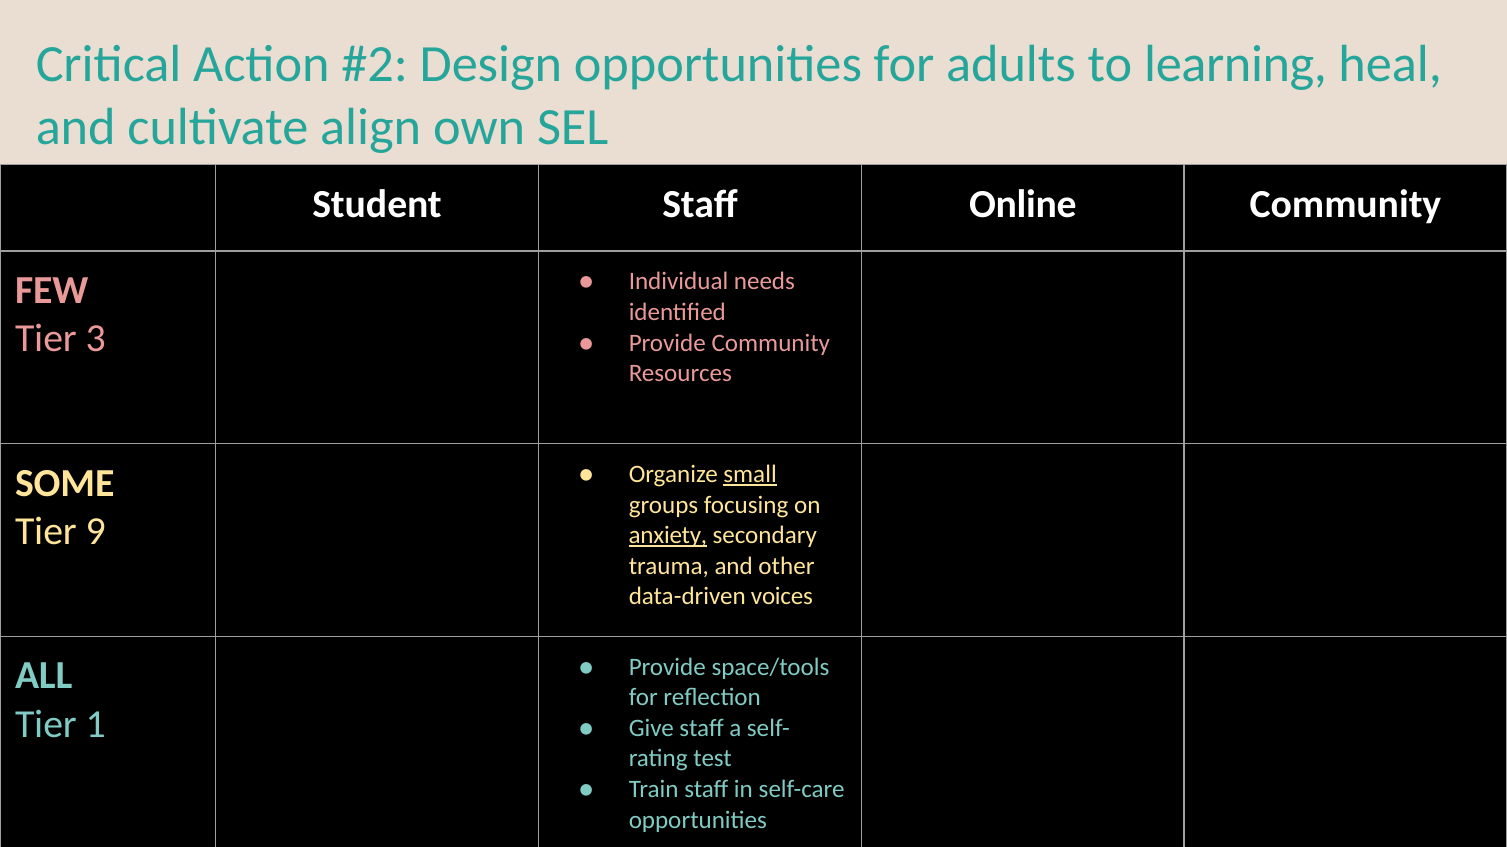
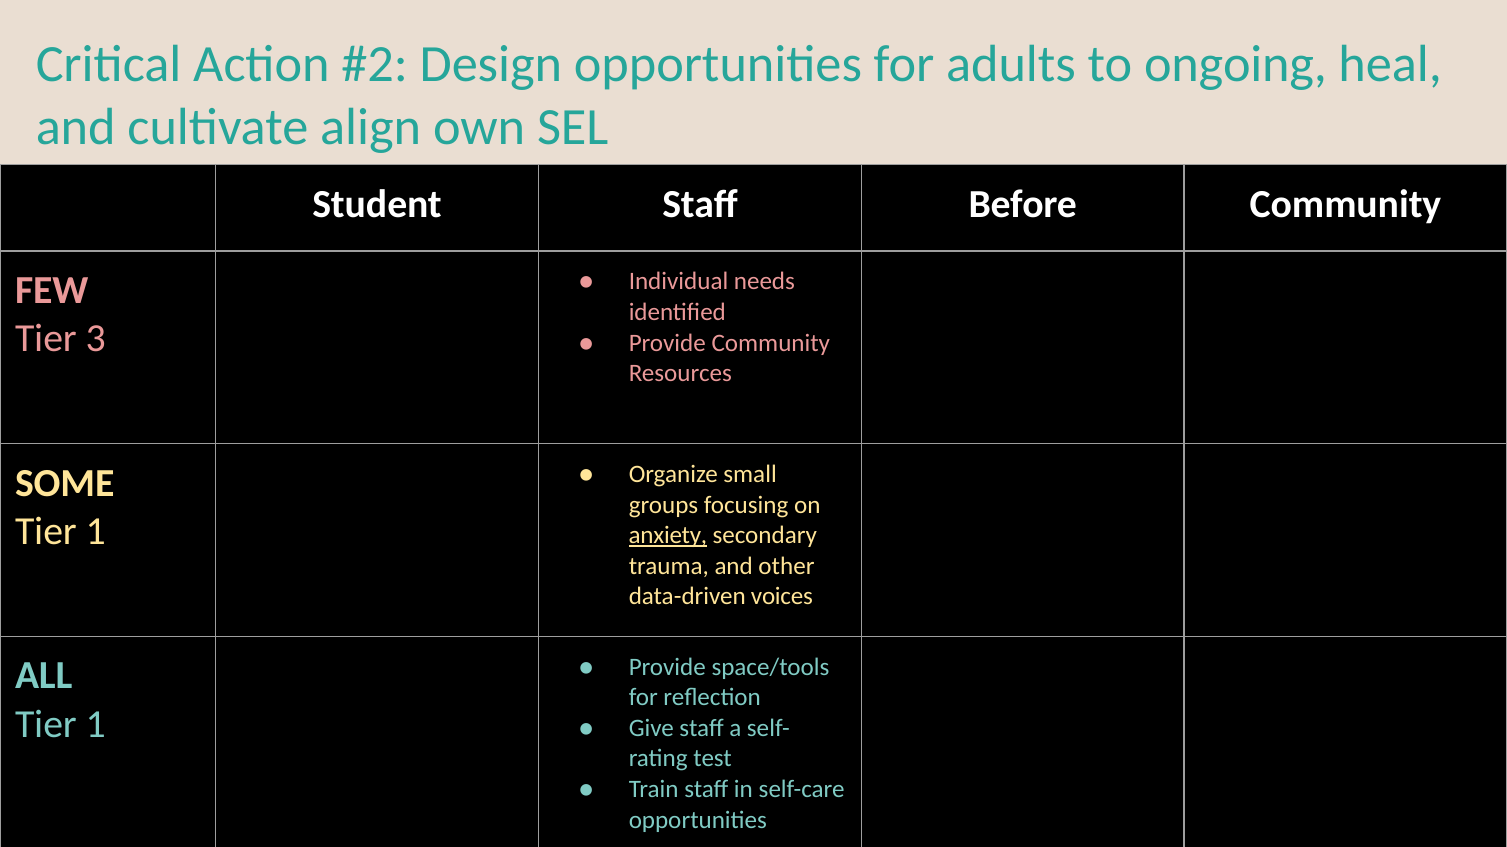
learning: learning -> ongoing
Online: Online -> Before
small underline: present -> none
9 at (96, 532): 9 -> 1
